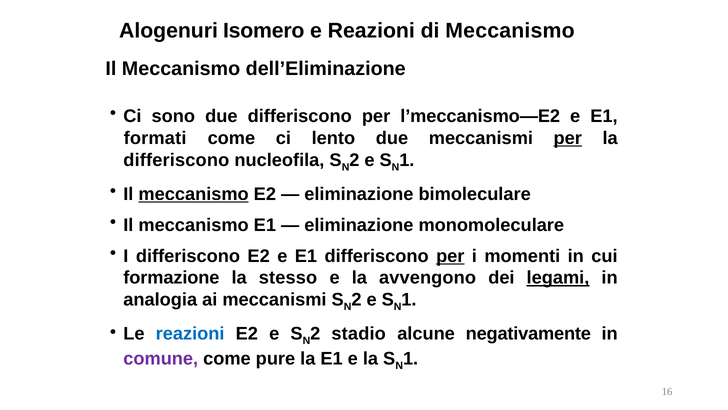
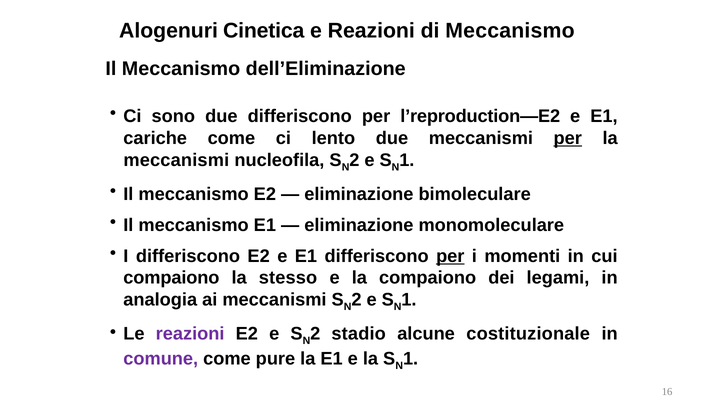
Isomero: Isomero -> Cinetica
l’meccanismo—E2: l’meccanismo—E2 -> l’reproduction—E2
formati: formati -> cariche
differiscono at (176, 160): differiscono -> meccanismi
meccanismo at (194, 194) underline: present -> none
formazione at (171, 278): formazione -> compaiono
la avvengono: avvengono -> compaiono
legami underline: present -> none
reazioni at (190, 333) colour: blue -> purple
negativamente: negativamente -> costituzionale
